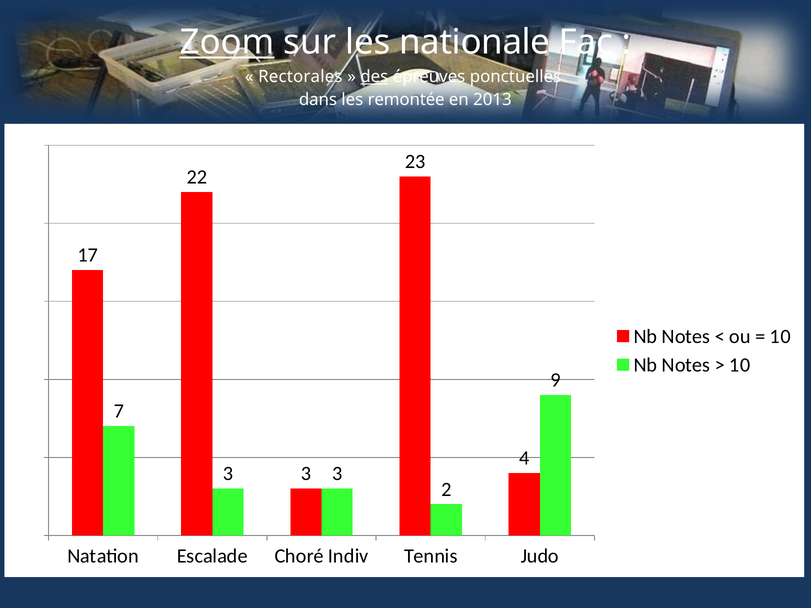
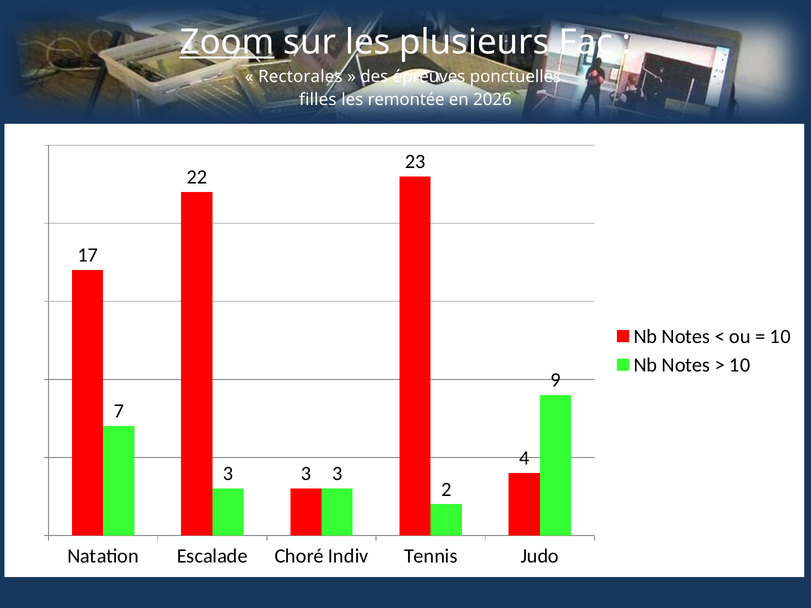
nationale: nationale -> plusieurs
des underline: present -> none
dans: dans -> filles
2013: 2013 -> 2026
